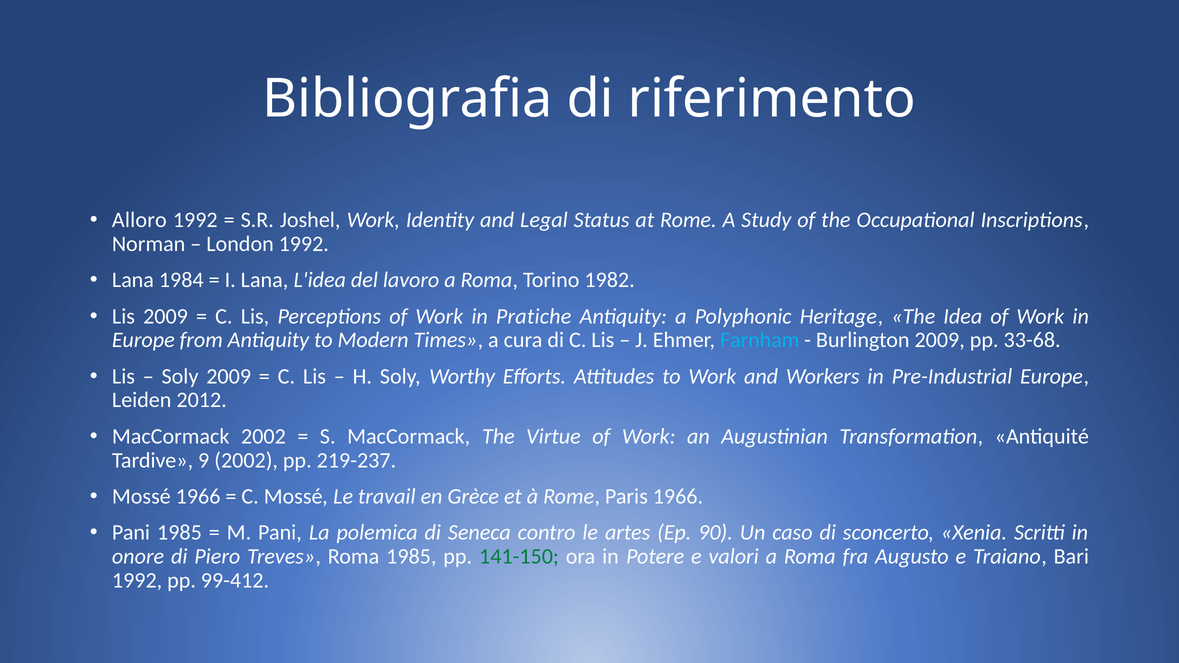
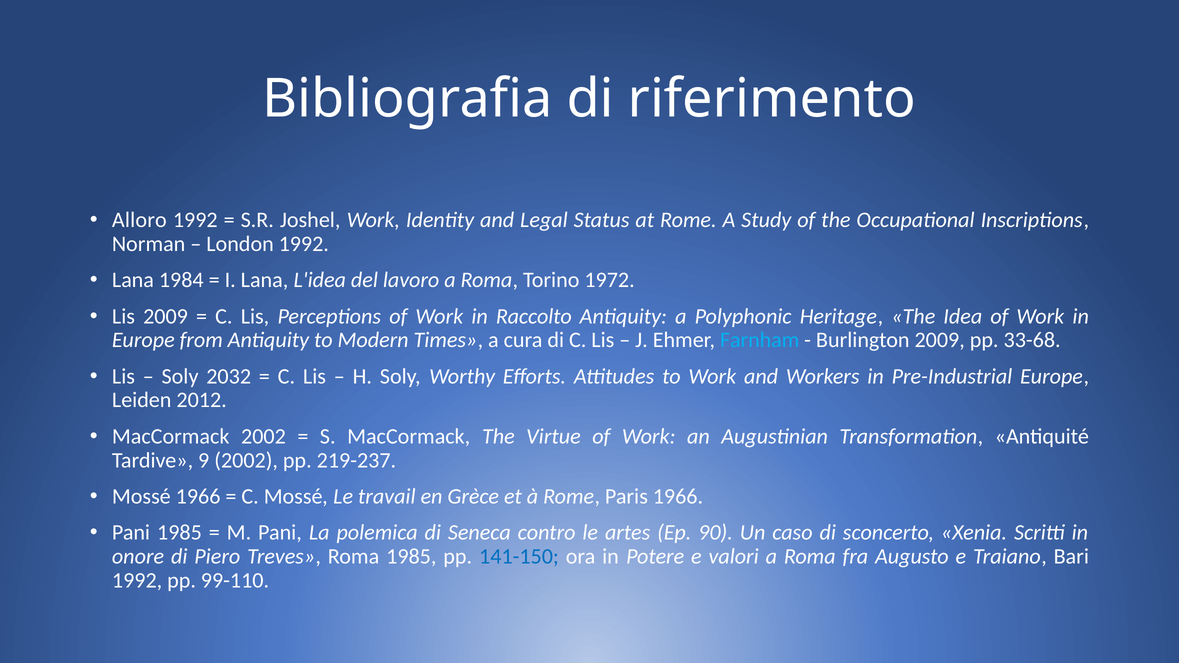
1982: 1982 -> 1972
Pratiche: Pratiche -> Raccolto
Soly 2009: 2009 -> 2032
141-150 colour: green -> blue
99-412: 99-412 -> 99-110
